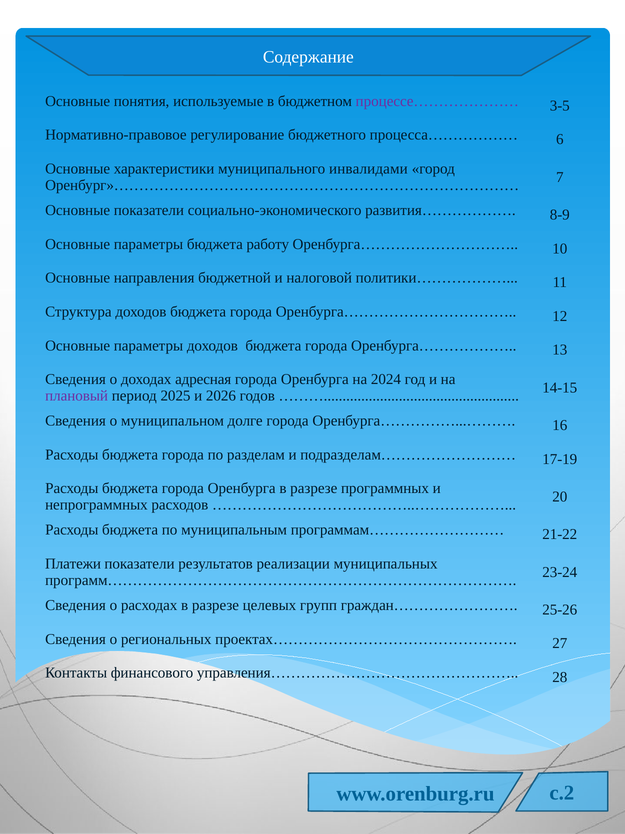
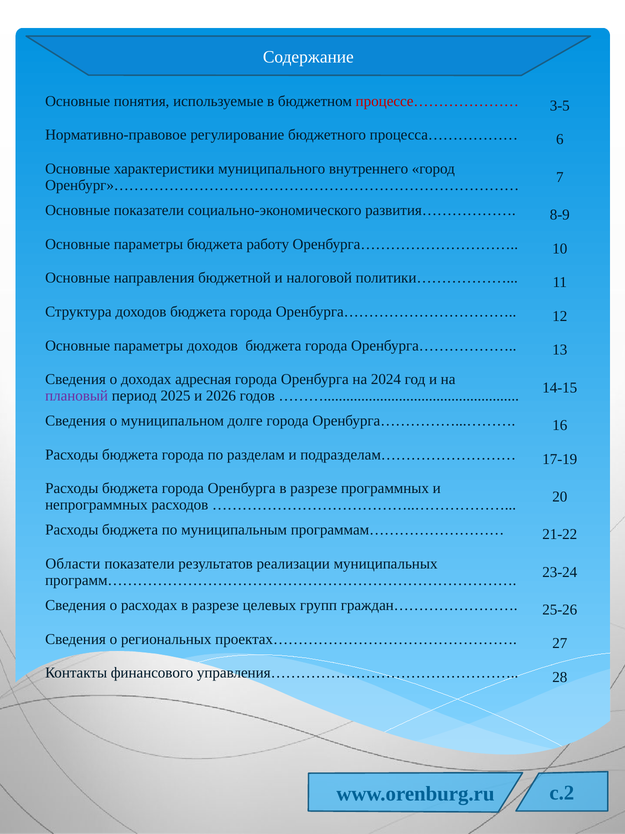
процессе………………… colour: purple -> red
инвалидами: инвалидами -> внутреннего
Платежи: Платежи -> Области
